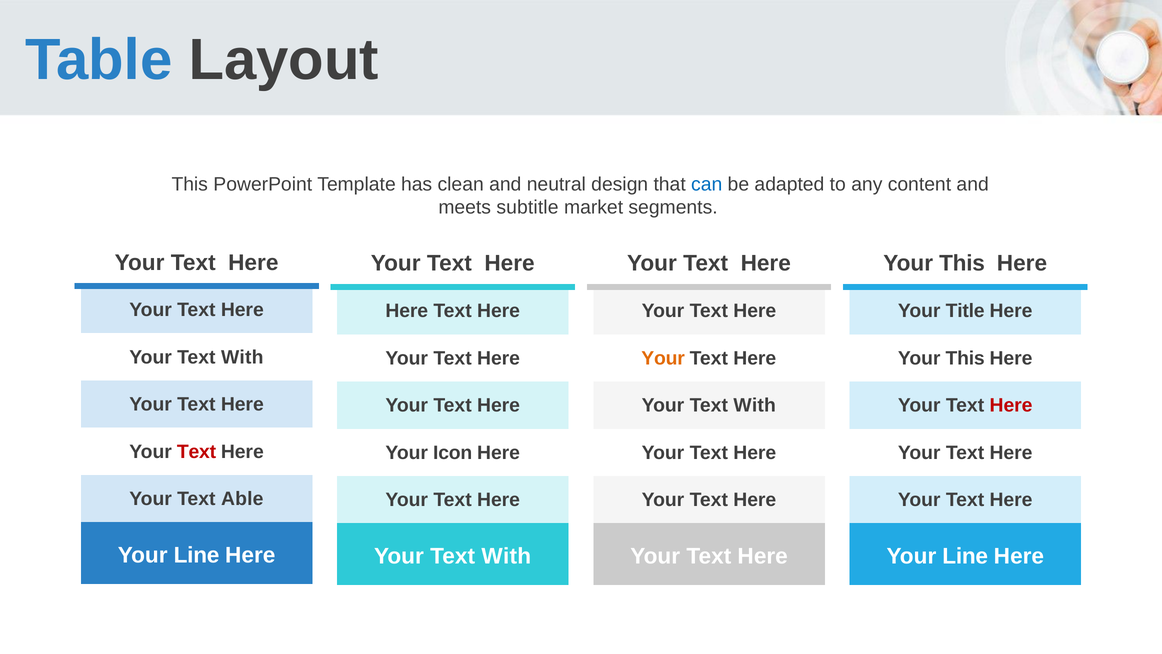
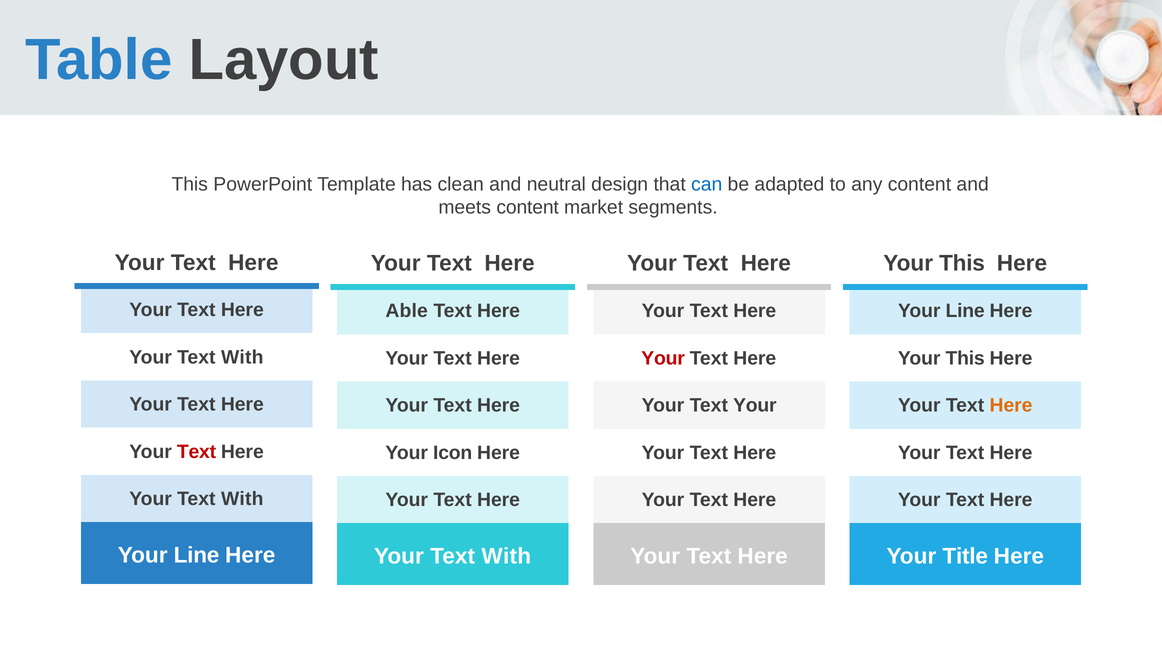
meets subtitle: subtitle -> content
Here at (407, 311): Here -> Able
Title at (965, 311): Title -> Line
Your at (663, 358) colour: orange -> red
With at (755, 405): With -> Your
Here at (1011, 405) colour: red -> orange
Able at (242, 499): Able -> With
Line at (965, 556): Line -> Title
